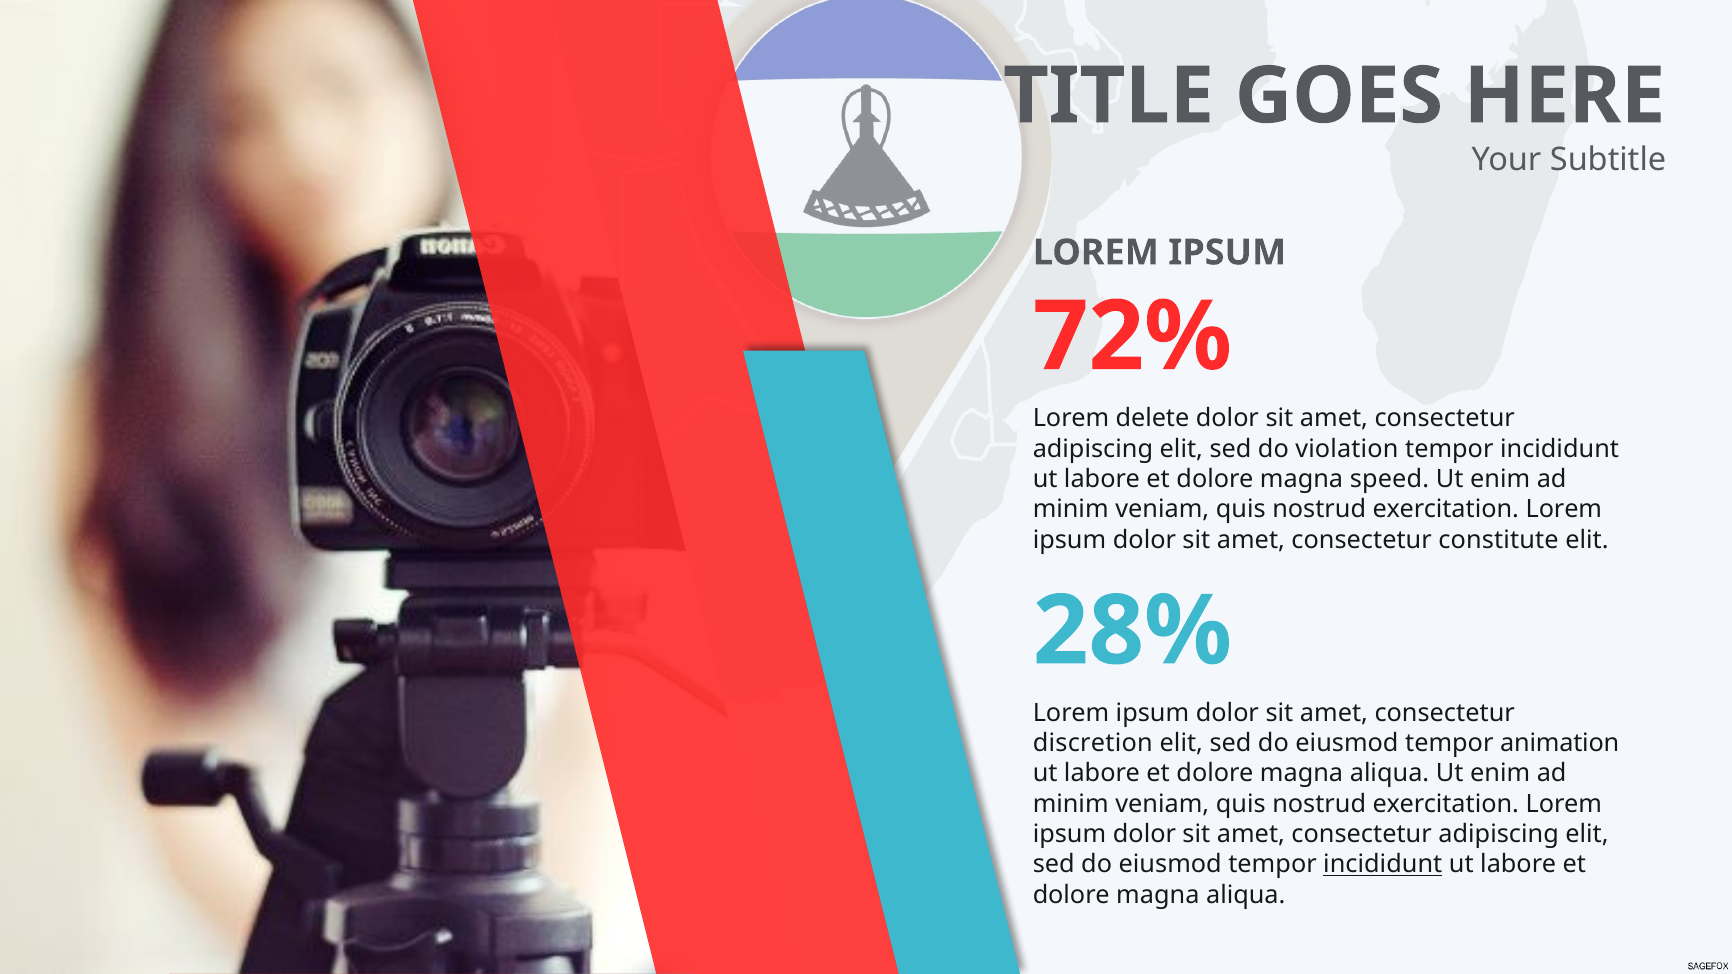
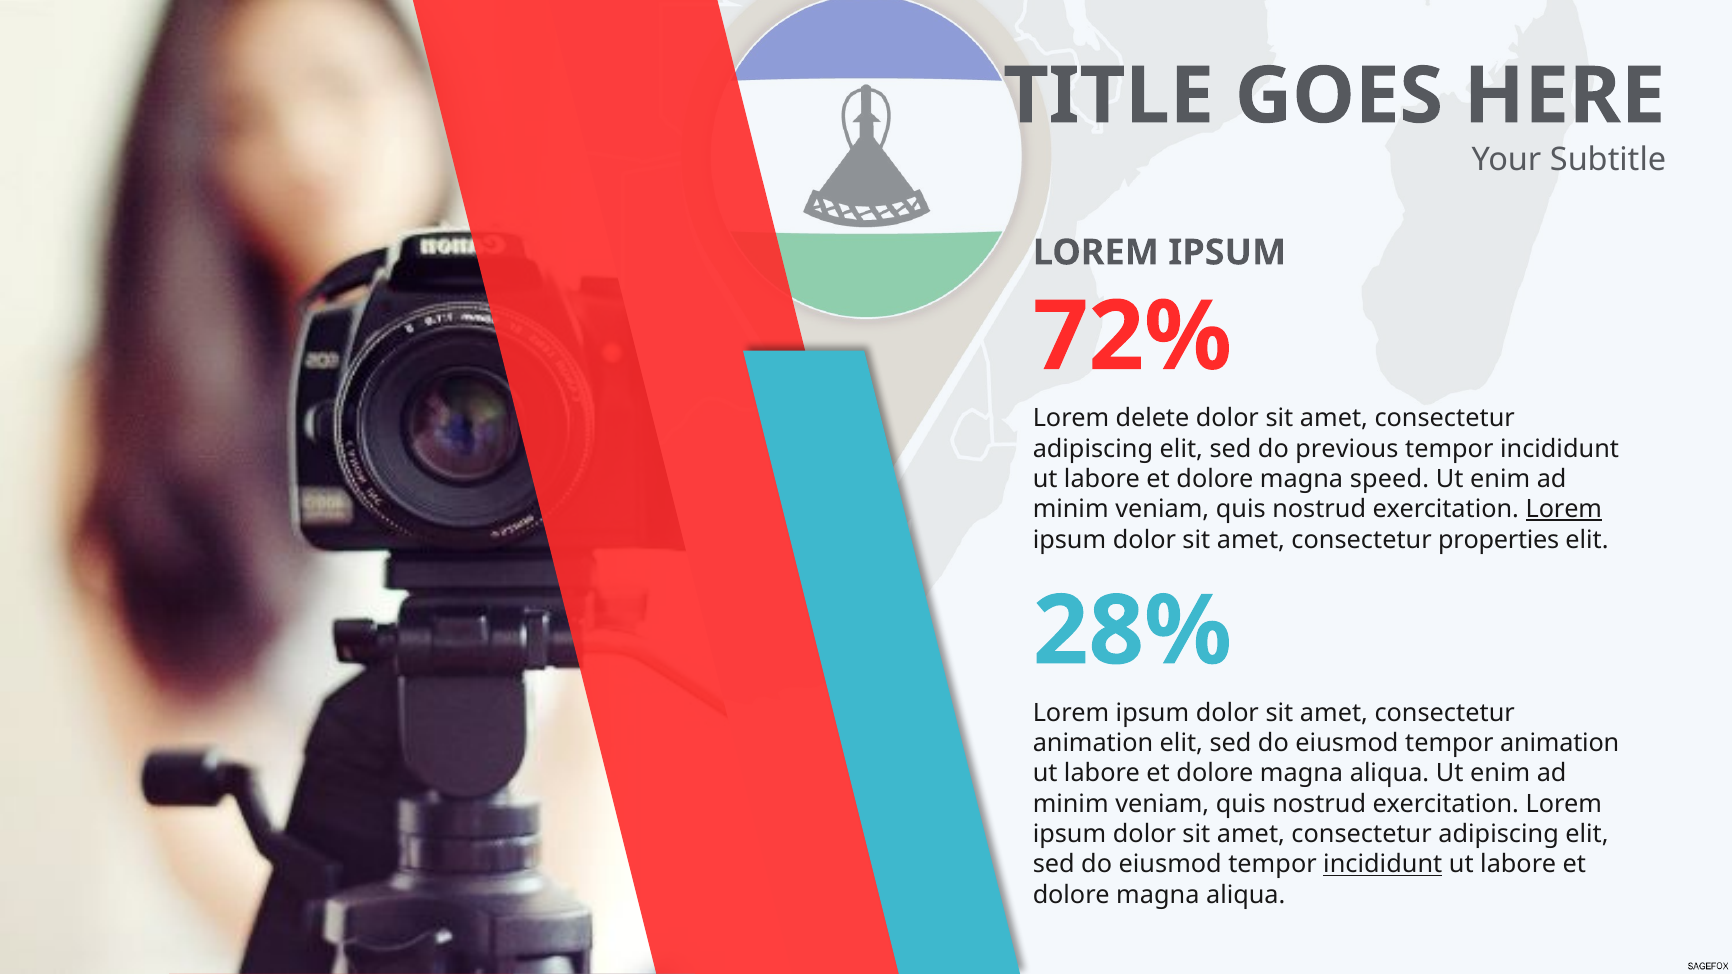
violation: violation -> previous
Lorem at (1564, 510) underline: none -> present
constitute: constitute -> properties
discretion at (1093, 743): discretion -> animation
